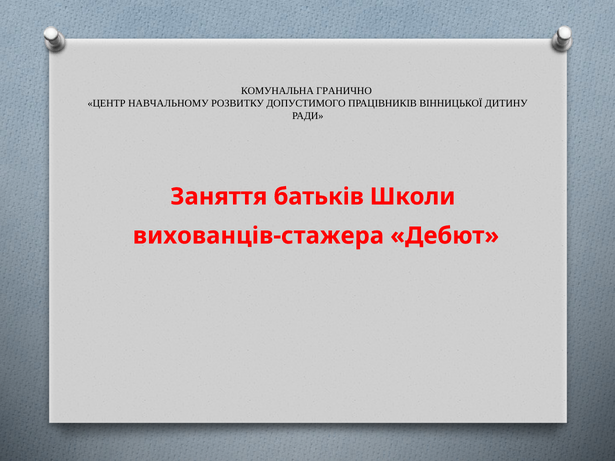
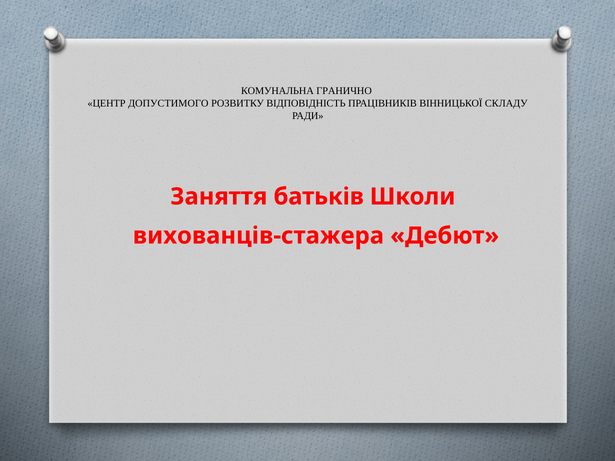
НАВЧАЛЬНОМУ: НАВЧАЛЬНОМУ -> ДОПУСТИМОГО
ДОПУСТИМОГО: ДОПУСТИМОГО -> ВІДПОВІДНІСТЬ
ДИТИНУ: ДИТИНУ -> СКЛАДУ
